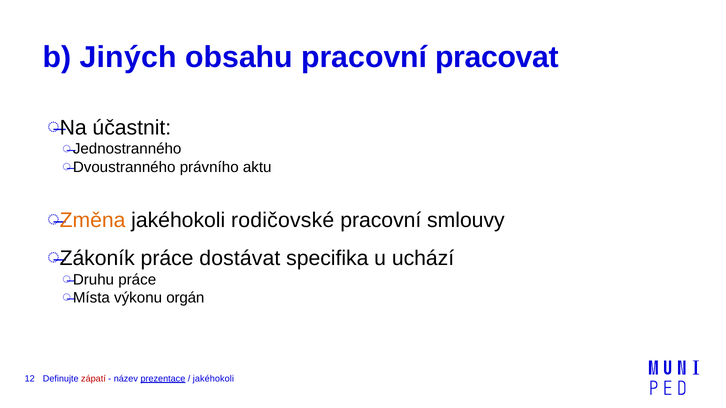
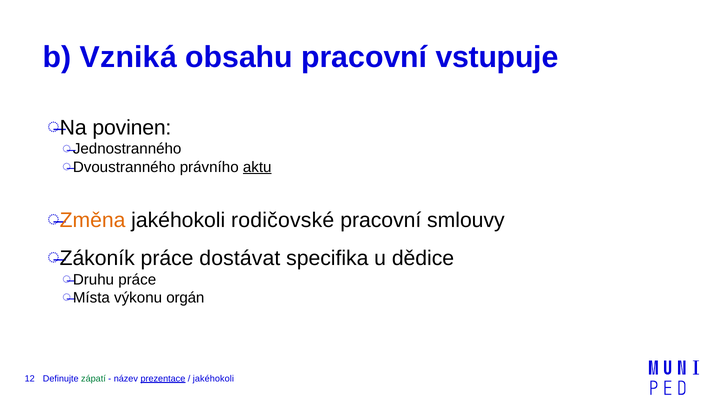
Jiných: Jiných -> Vzniká
pracovat: pracovat -> vstupuje
účastnit: účastnit -> povinen
aktu underline: none -> present
uchází: uchází -> dědice
zápatí colour: red -> green
